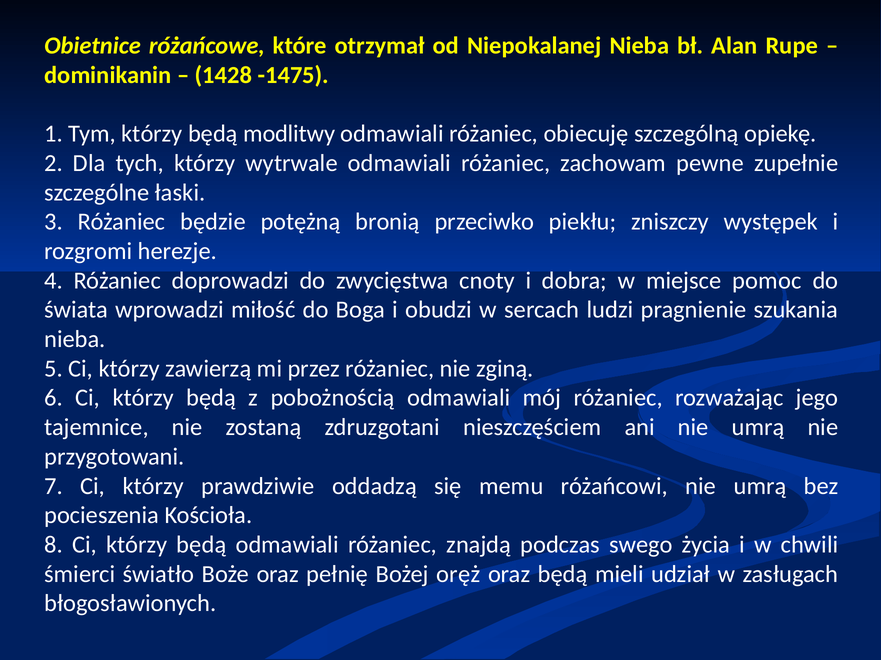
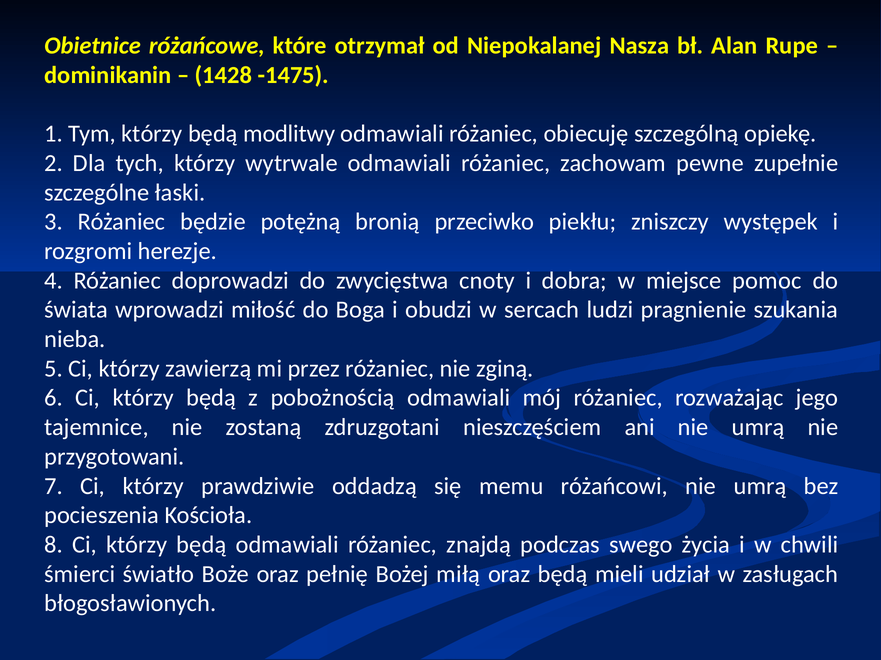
Niepokalanej Nieba: Nieba -> Nasza
oręż: oręż -> miłą
